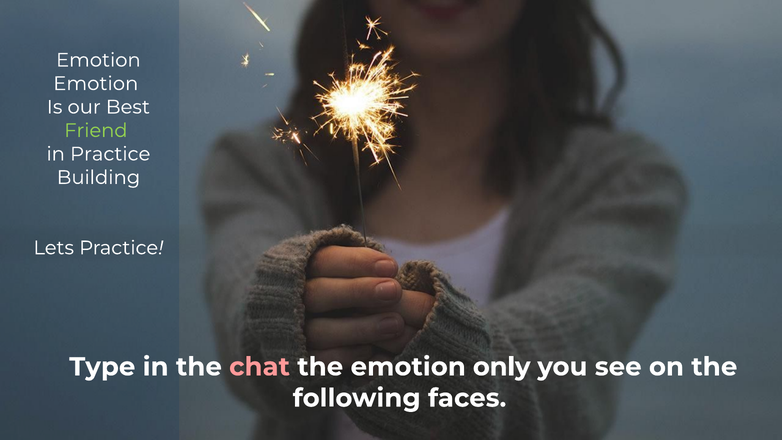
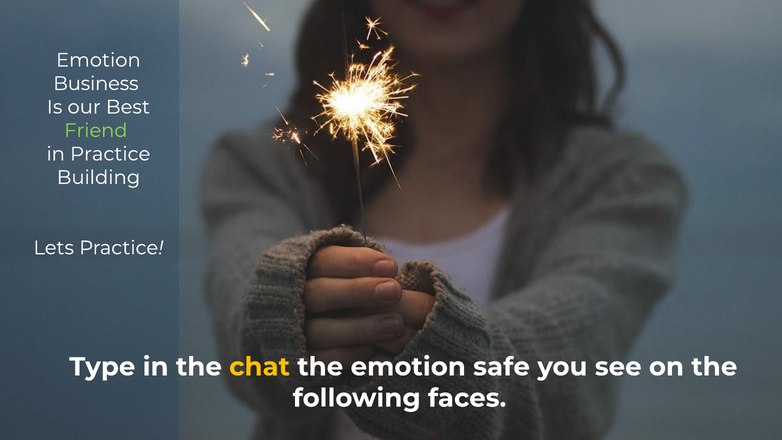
Emotion at (96, 84): Emotion -> Business
chat colour: pink -> yellow
only: only -> safe
